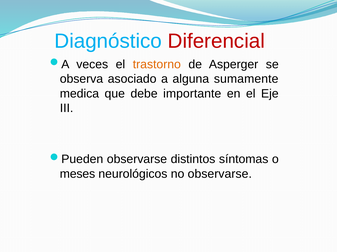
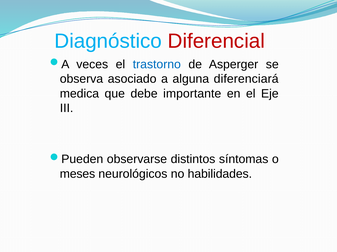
trastorno colour: orange -> blue
sumamente: sumamente -> diferenciará
no observarse: observarse -> habilidades
